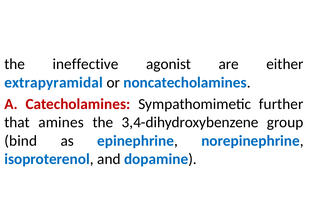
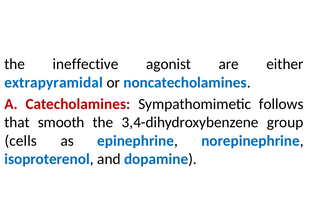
further: further -> follows
amines: amines -> smooth
bind: bind -> cells
